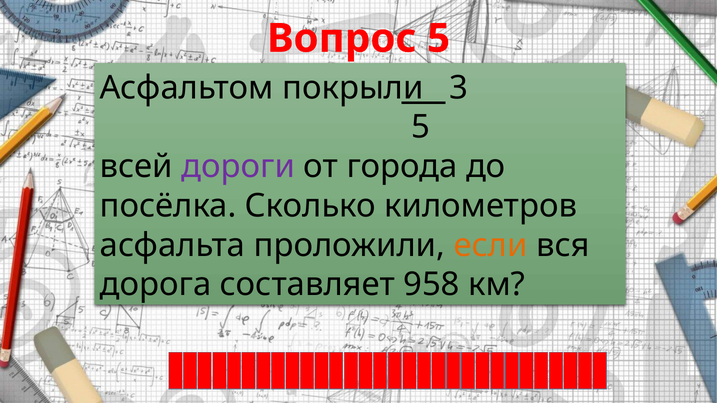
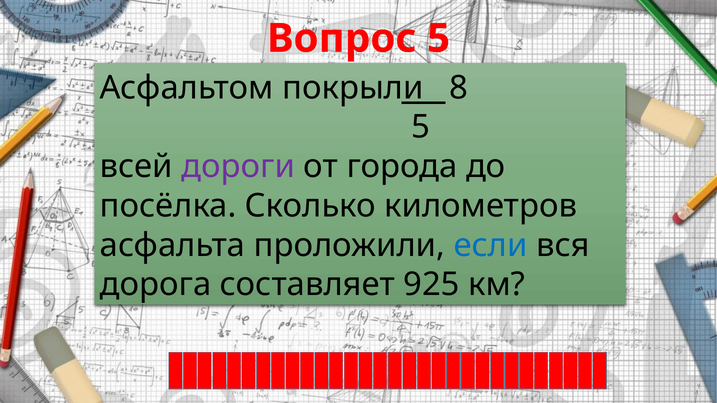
3: 3 -> 8
если colour: orange -> blue
958: 958 -> 925
